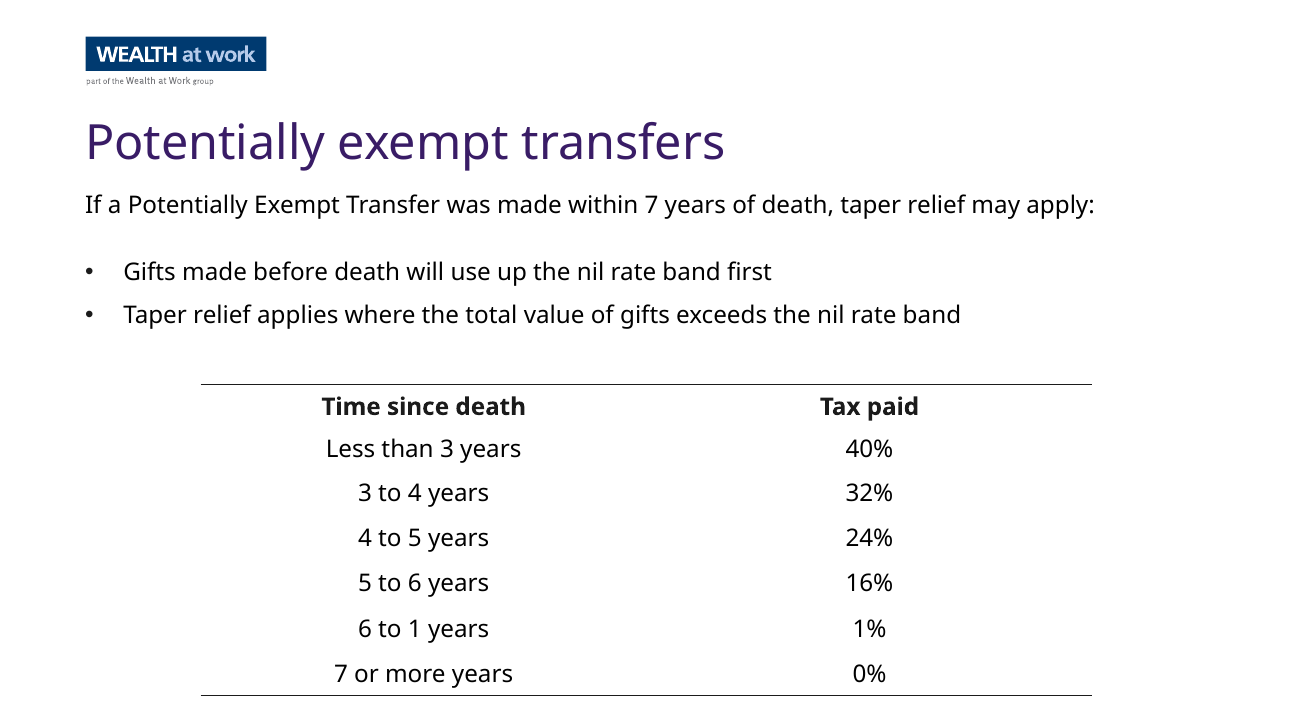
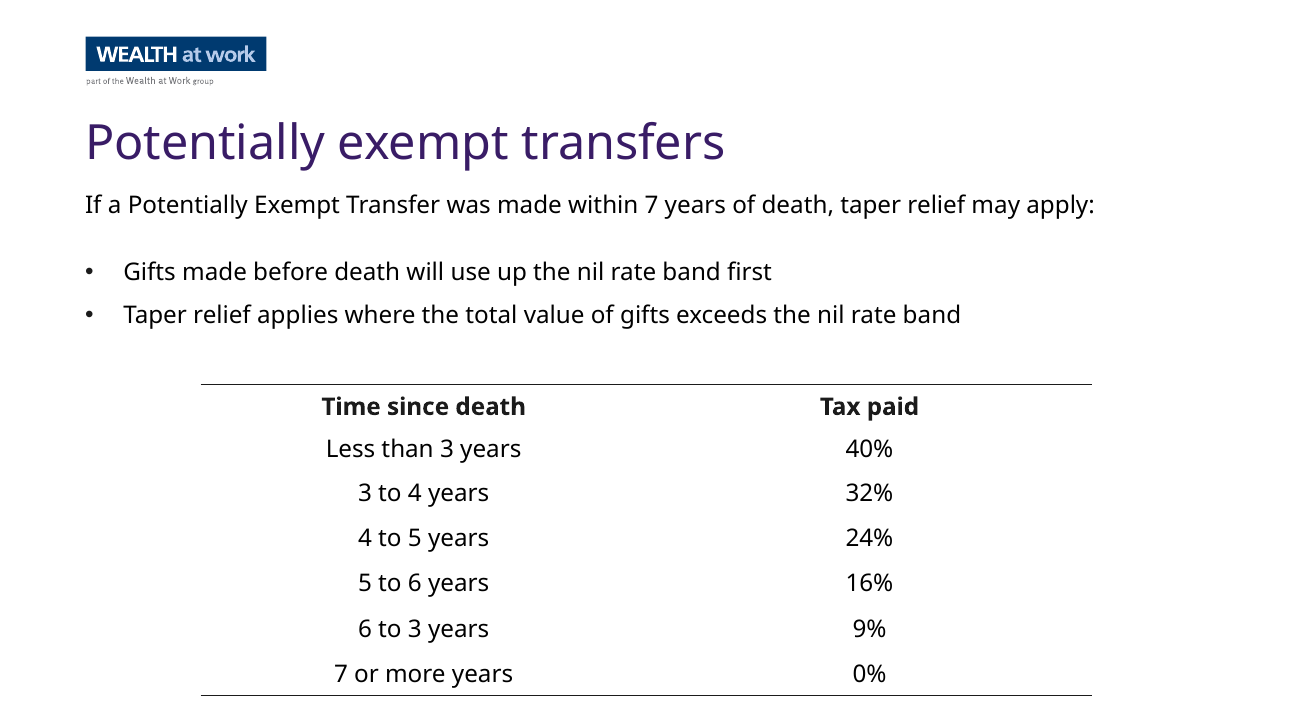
to 1: 1 -> 3
1%: 1% -> 9%
